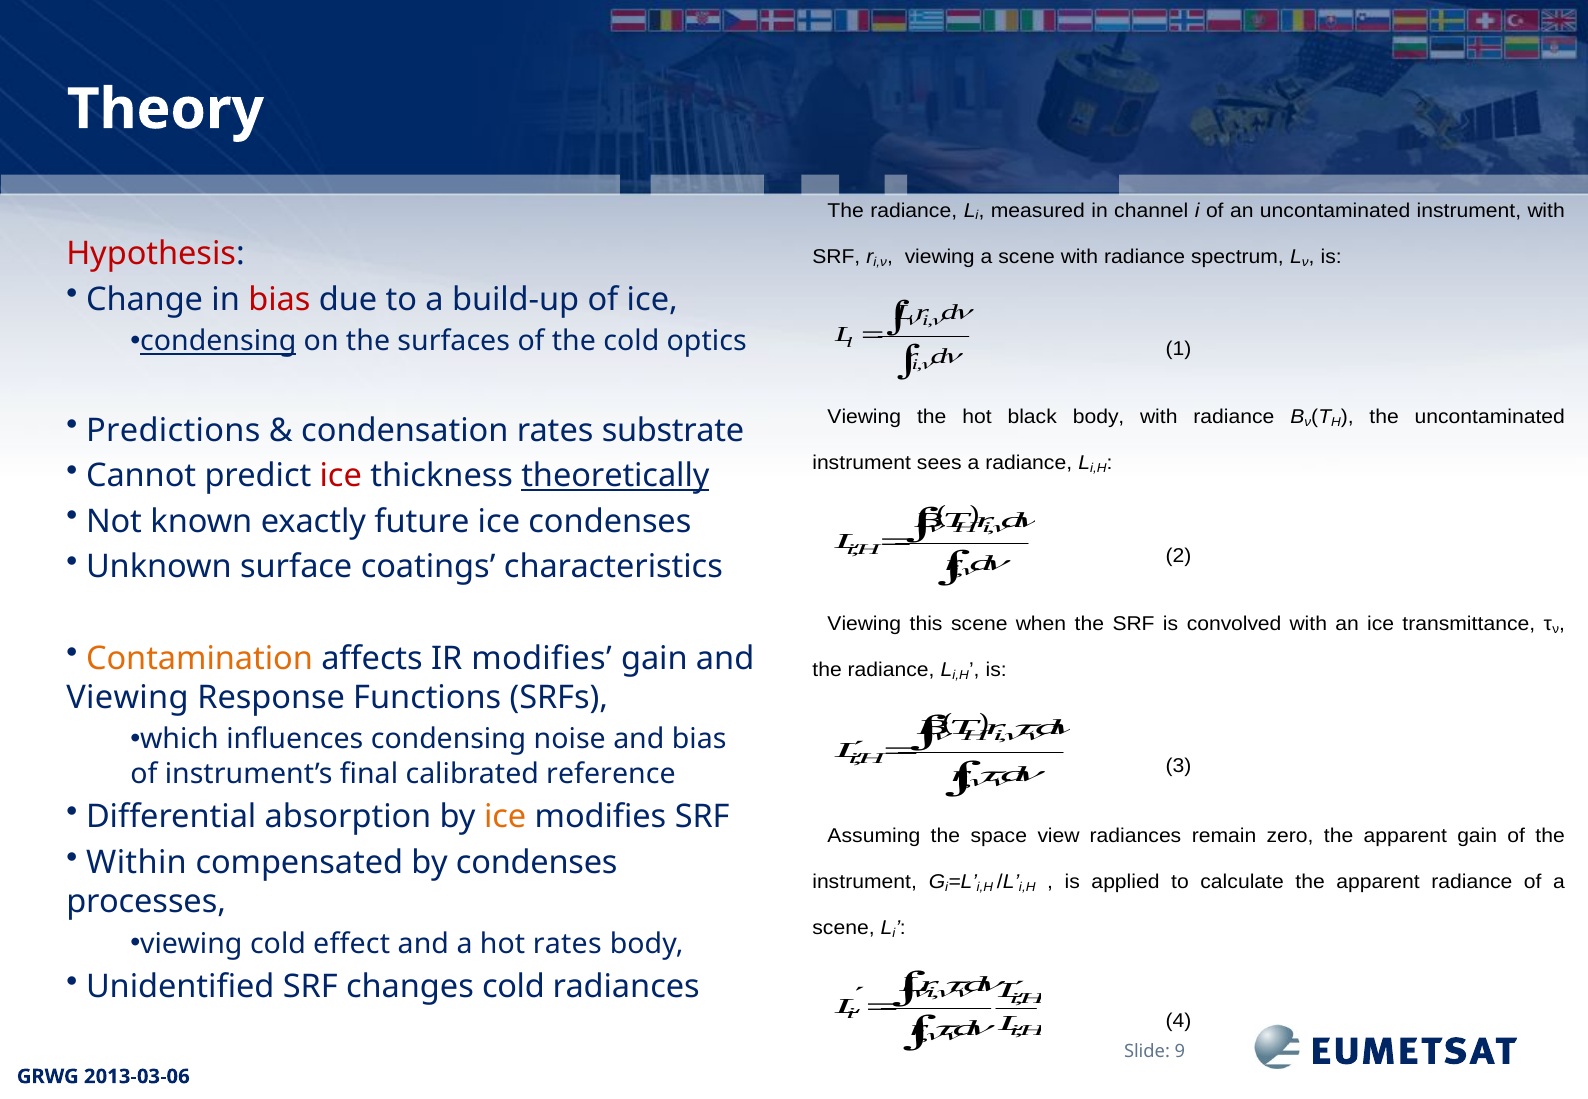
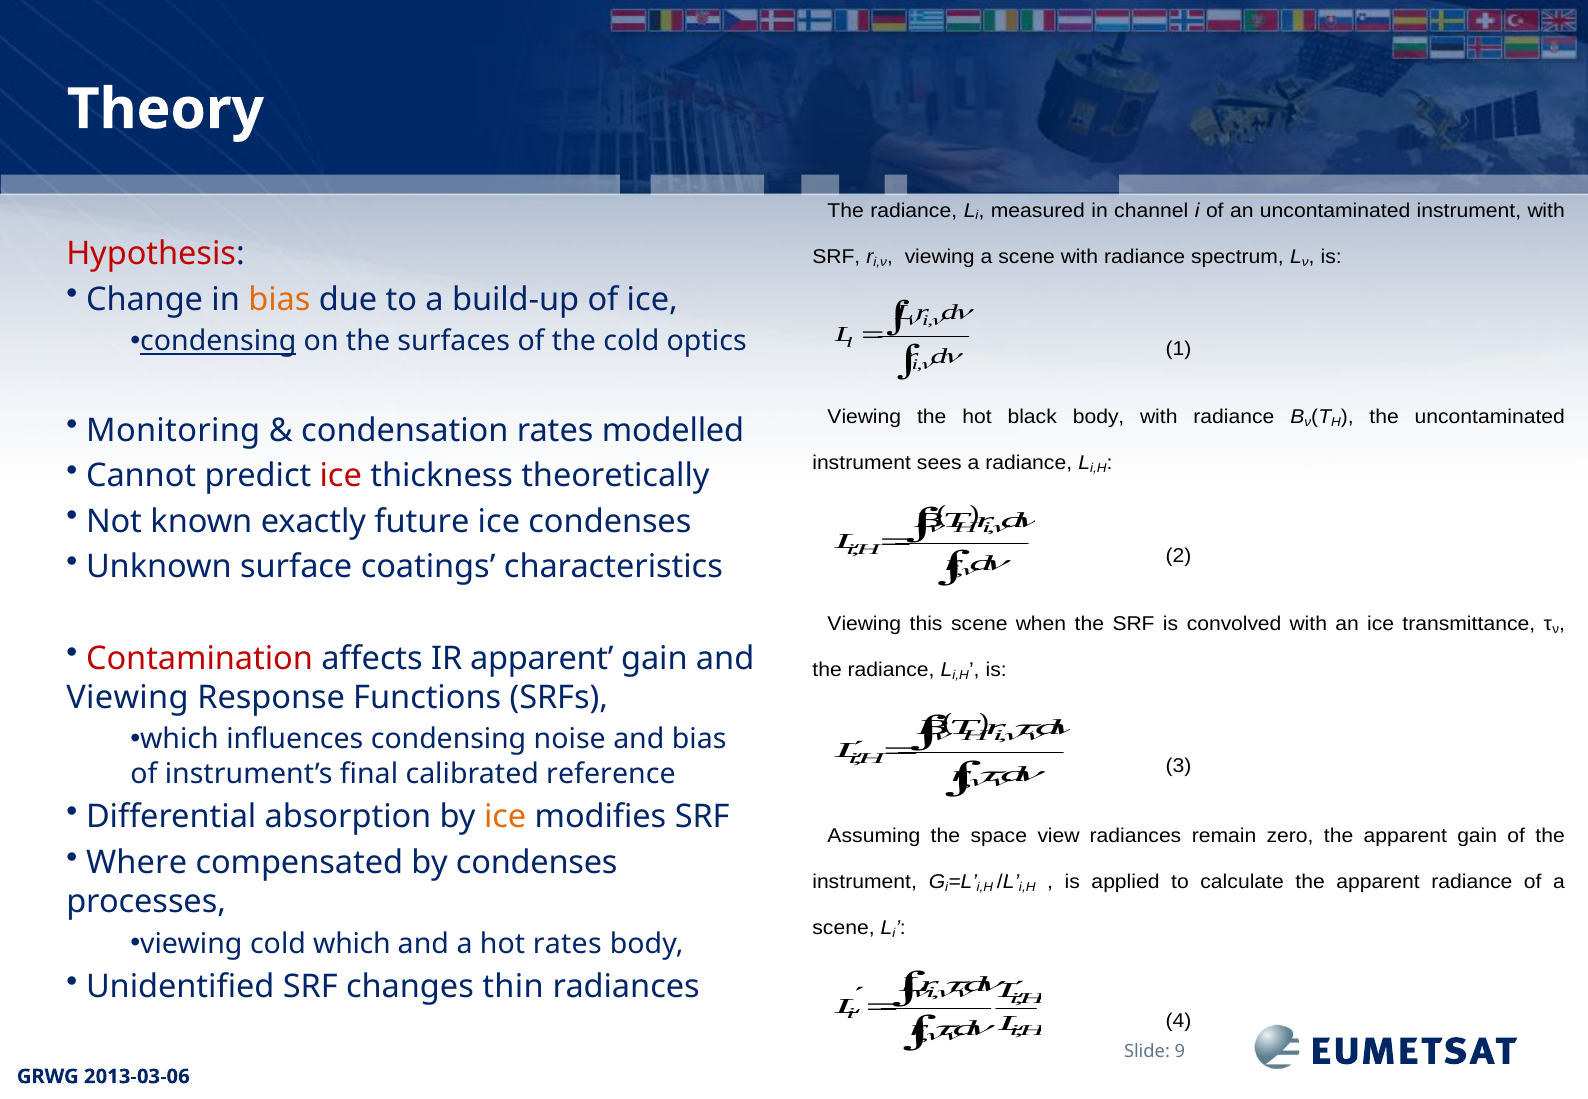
bias at (279, 299) colour: red -> orange
Predictions: Predictions -> Monitoring
substrate: substrate -> modelled
theoretically underline: present -> none
Contamination colour: orange -> red
IR modifies: modifies -> apparent
Within: Within -> Where
cold effect: effect -> which
changes cold: cold -> thin
